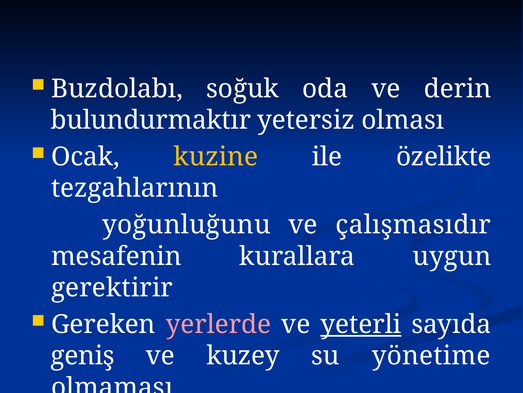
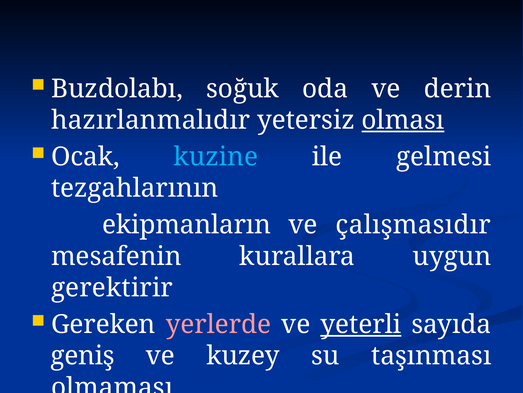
bulundurmaktır: bulundurmaktır -> hazırlanmalıdır
olması underline: none -> present
kuzine colour: yellow -> light blue
özelikte: özelikte -> gelmesi
yoğunluğunu: yoğunluğunu -> ekipmanların
yönetime: yönetime -> taşınması
